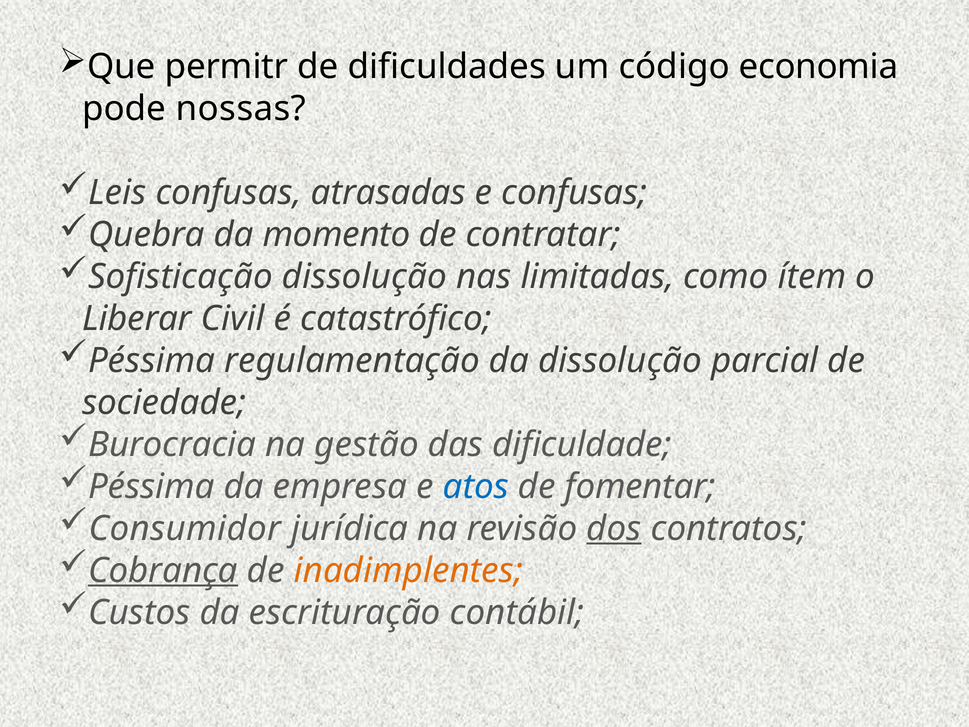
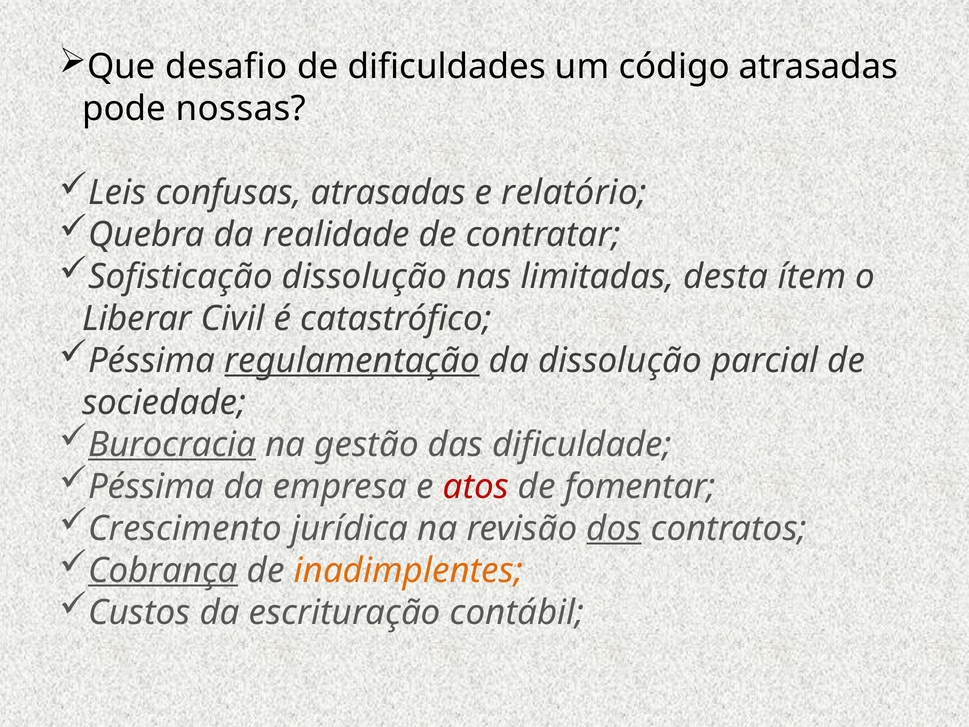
permitr: permitr -> desafio
código economia: economia -> atrasadas
e confusas: confusas -> relatório
momento: momento -> realidade
como: como -> desta
regulamentação underline: none -> present
Burocracia underline: none -> present
atos colour: blue -> red
Consumidor: Consumidor -> Crescimento
